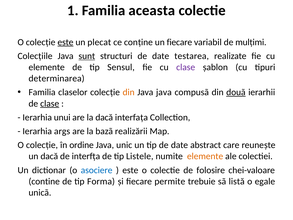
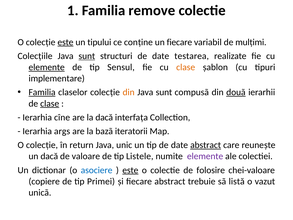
aceasta: aceasta -> remove
plecat: plecat -> tipului
elemente at (47, 67) underline: none -> present
clase at (186, 67) colour: purple -> orange
determinarea: determinarea -> implementare
Familia at (42, 92) underline: none -> present
java at (164, 92): java -> sunt
unui: unui -> cîne
realizării: realizării -> iteratorii
ordine: ordine -> return
abstract at (206, 145) underline: none -> present
interfța: interfța -> valoare
elemente at (205, 156) colour: orange -> purple
este at (130, 170) underline: none -> present
contine: contine -> copiere
Forma: Forma -> Primei
fiecare permite: permite -> abstract
egale: egale -> vazut
